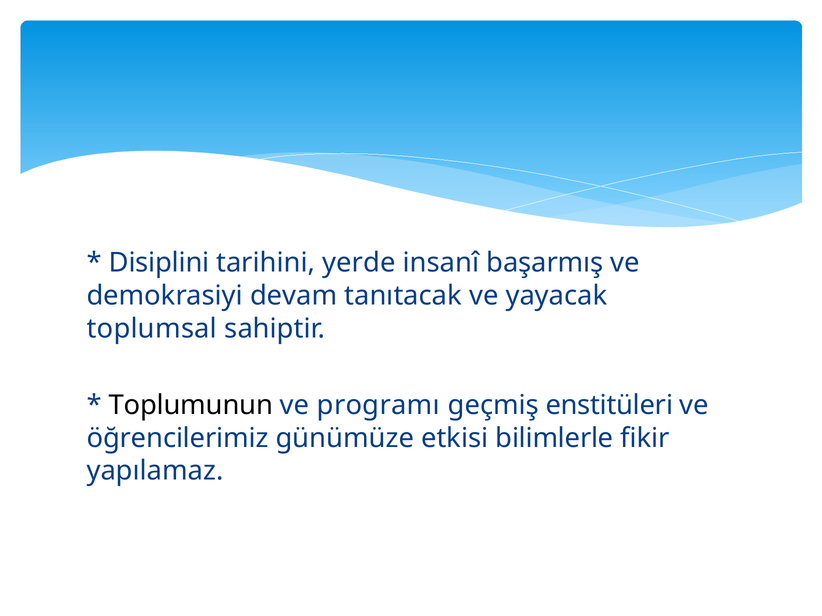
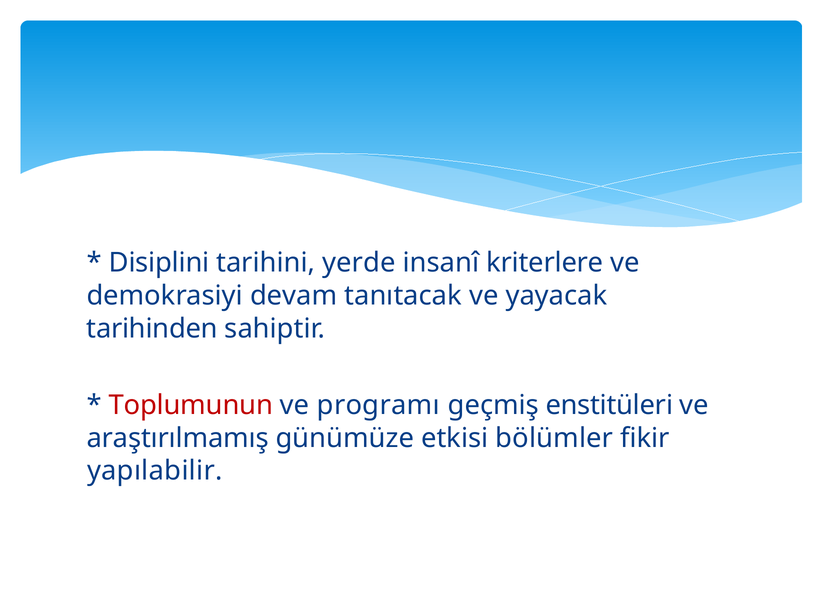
başarmış: başarmış -> kriterlere
toplumsal: toplumsal -> tarihinden
Toplumunun colour: black -> red
öğrencilerimiz: öğrencilerimiz -> araştırılmamış
bilimlerle: bilimlerle -> bölümler
yapılamaz: yapılamaz -> yapılabilir
